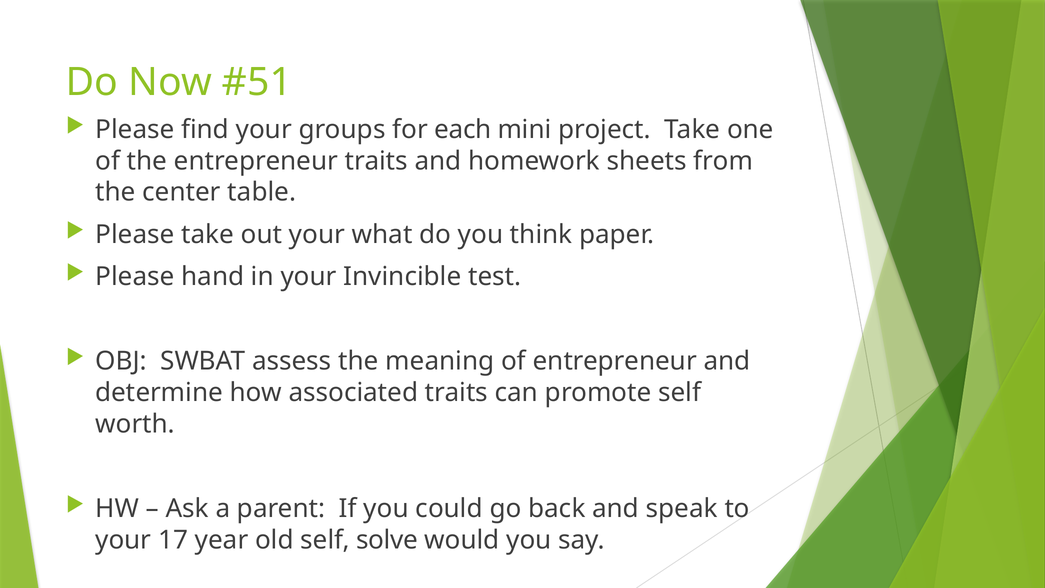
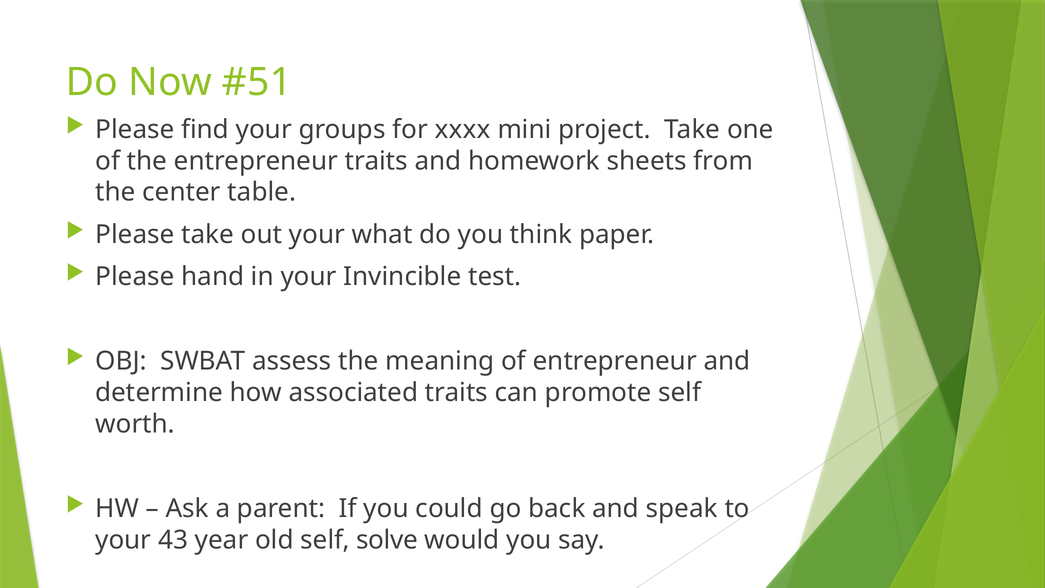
each: each -> xxxx
17: 17 -> 43
